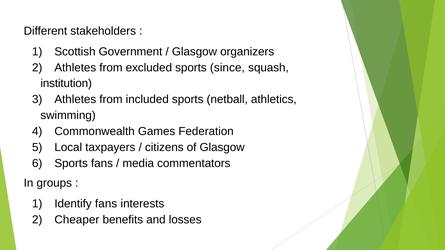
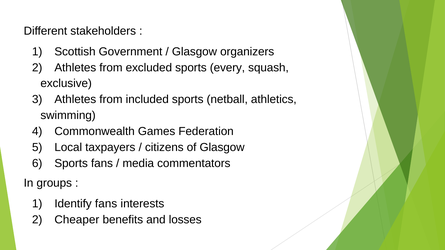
since: since -> every
institution: institution -> exclusive
